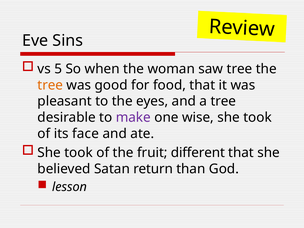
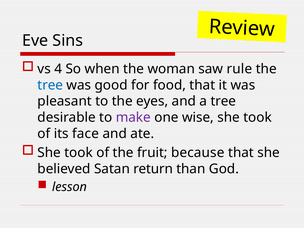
5: 5 -> 4
saw tree: tree -> rule
tree at (50, 85) colour: orange -> blue
different: different -> because
